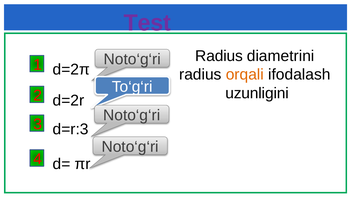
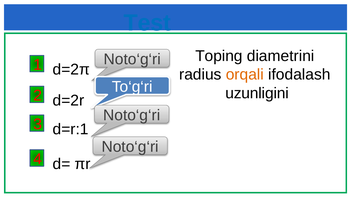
Test colour: purple -> blue
Radius at (219, 56): Radius -> Toping
d=r:3: d=r:3 -> d=r:1
